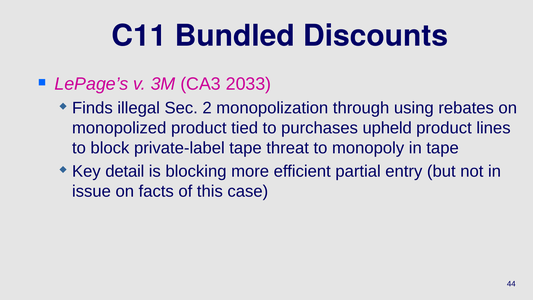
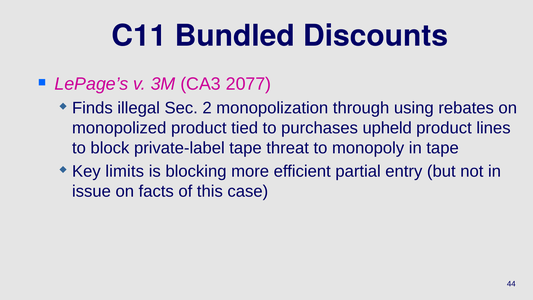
2033: 2033 -> 2077
detail: detail -> limits
